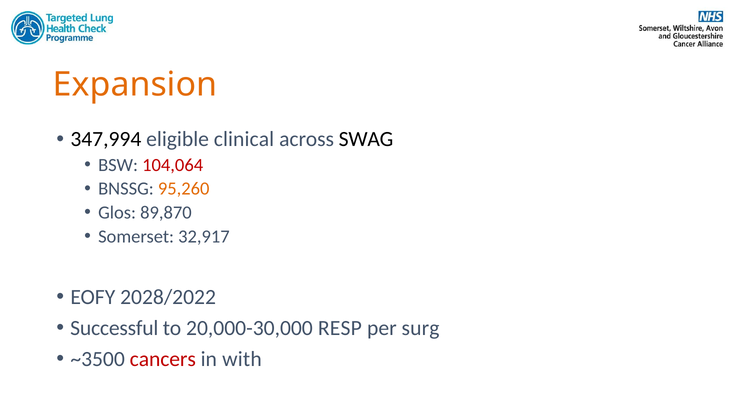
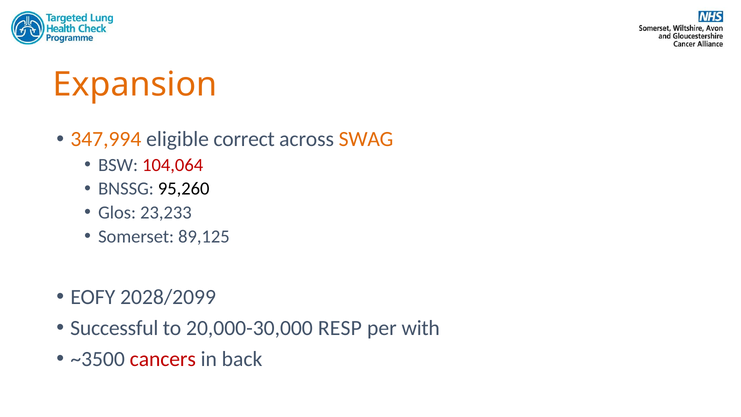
347,994 colour: black -> orange
clinical: clinical -> correct
SWAG colour: black -> orange
95,260 colour: orange -> black
89,870: 89,870 -> 23,233
32,917: 32,917 -> 89,125
2028/2022: 2028/2022 -> 2028/2099
surg: surg -> with
with: with -> back
